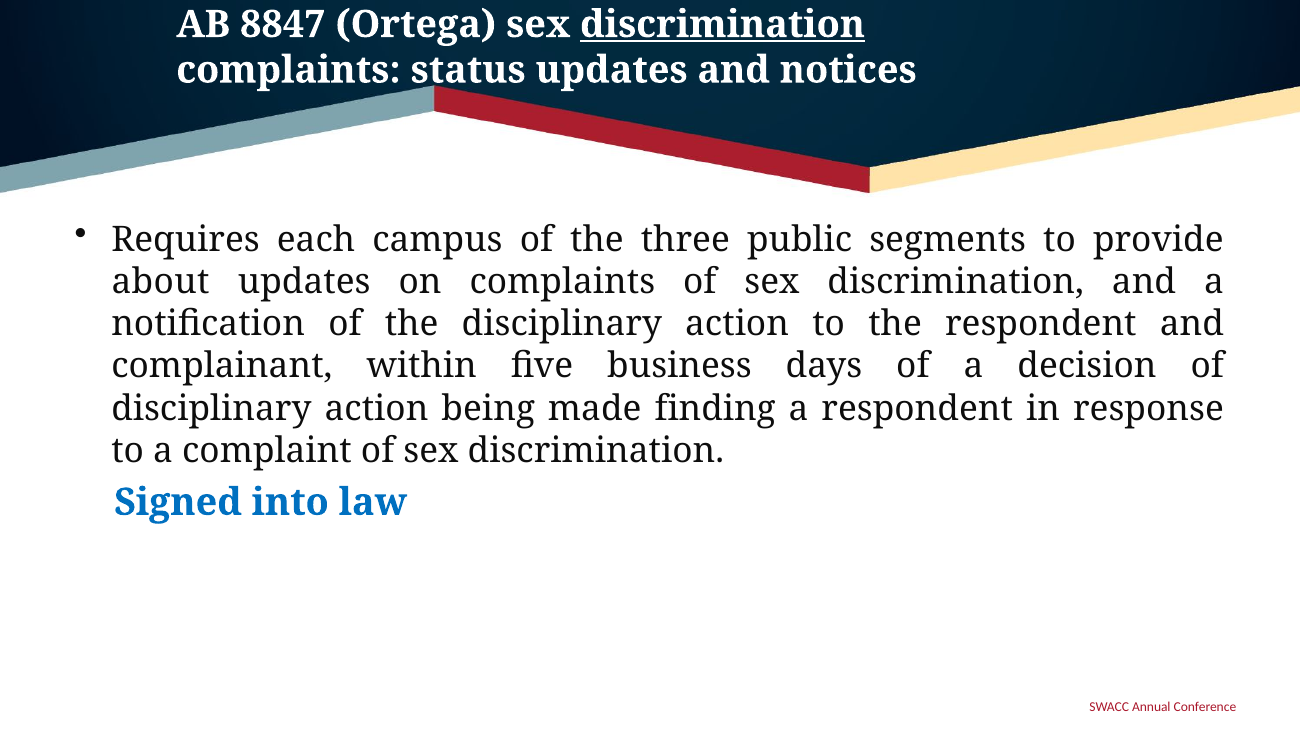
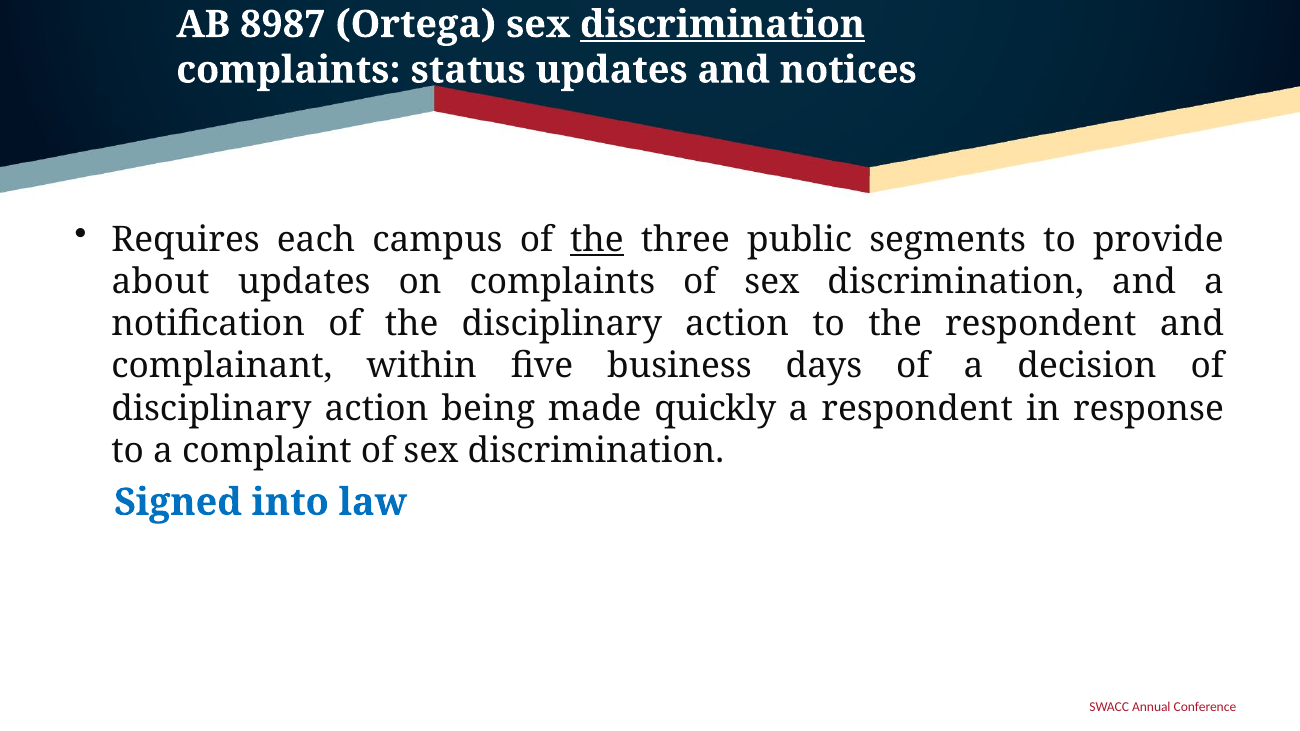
8847: 8847 -> 8987
the at (597, 240) underline: none -> present
finding: finding -> quickly
